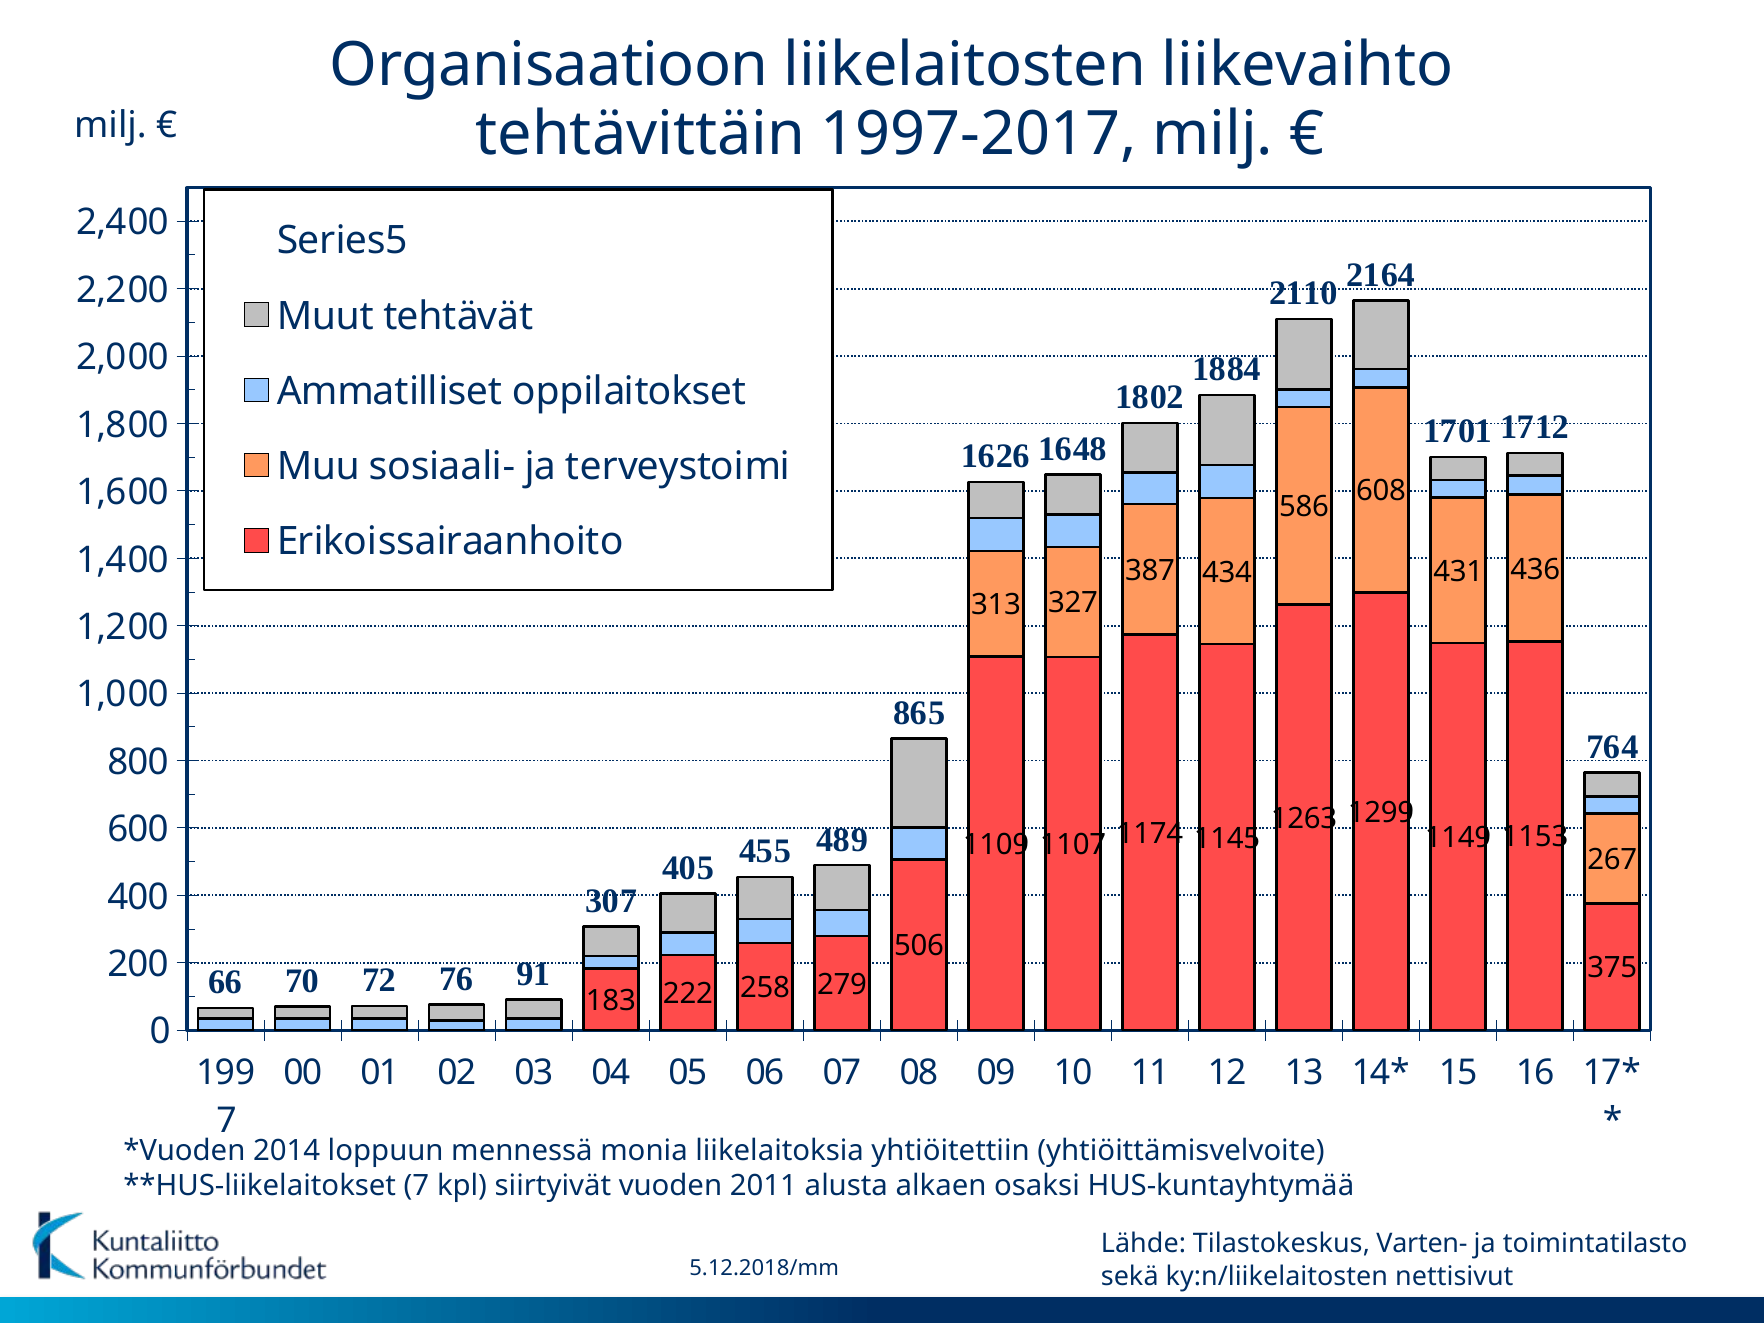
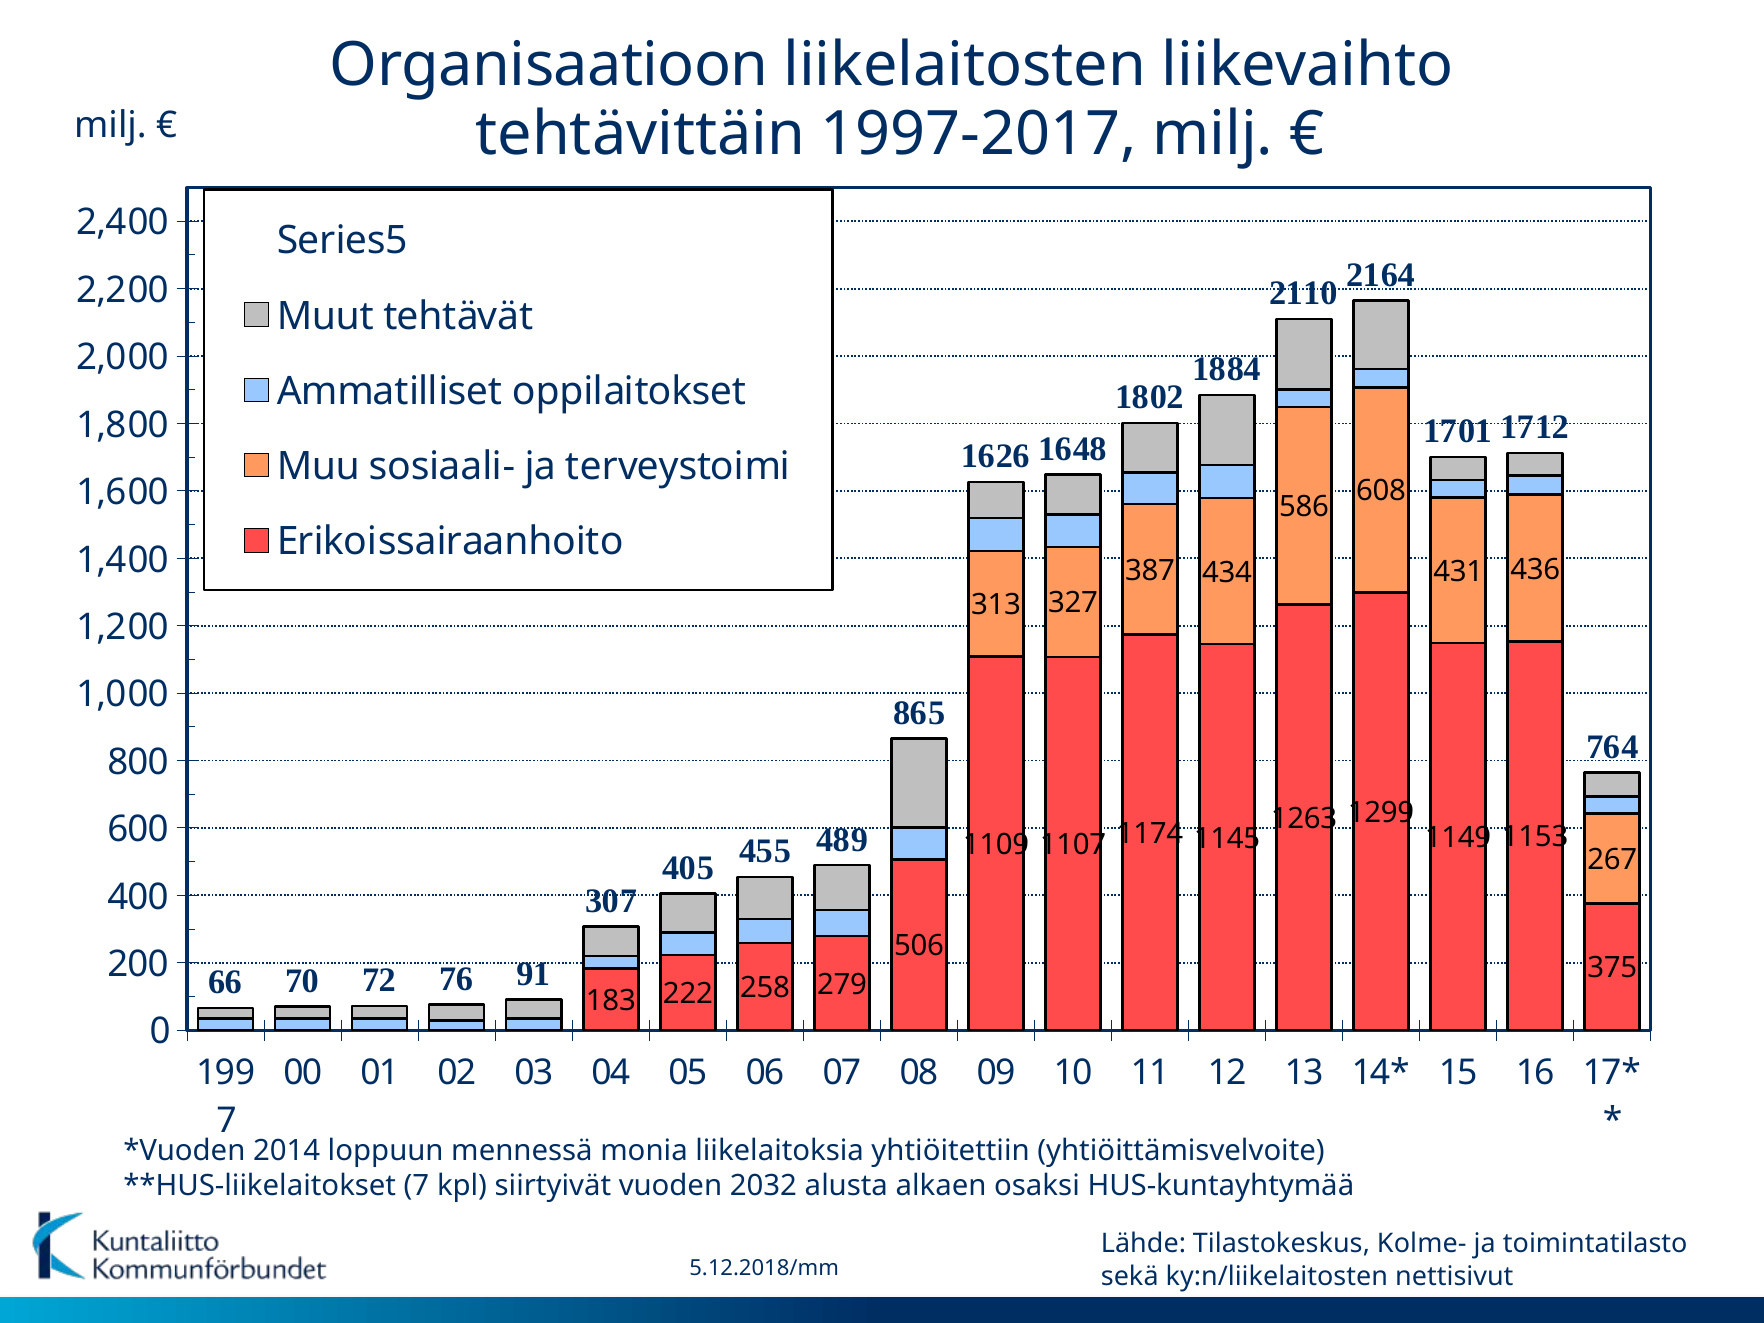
2011: 2011 -> 2032
Varten-: Varten- -> Kolme-
